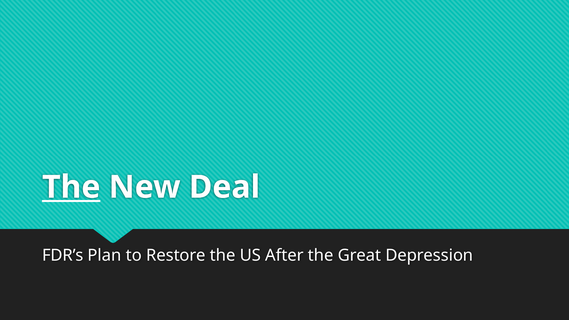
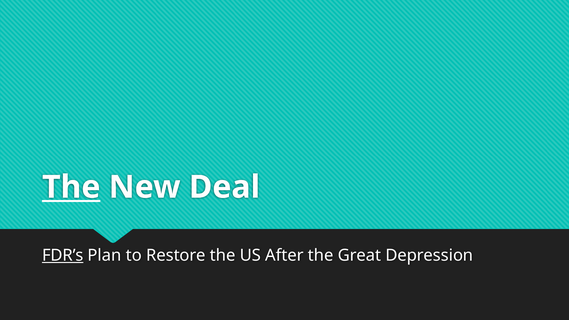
FDR’s underline: none -> present
